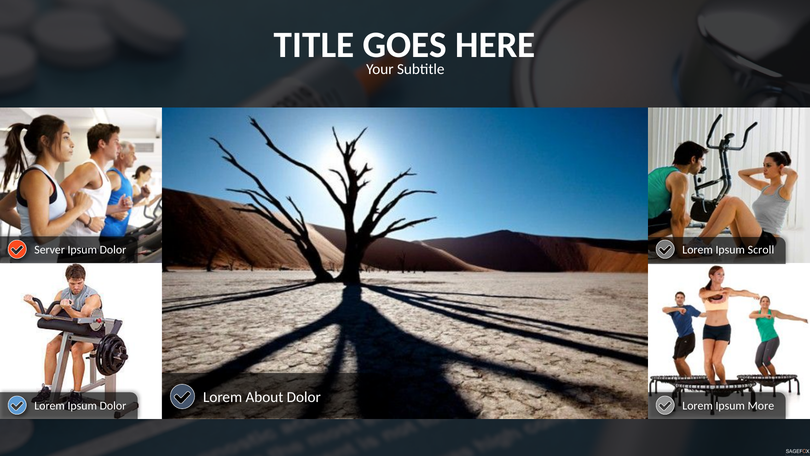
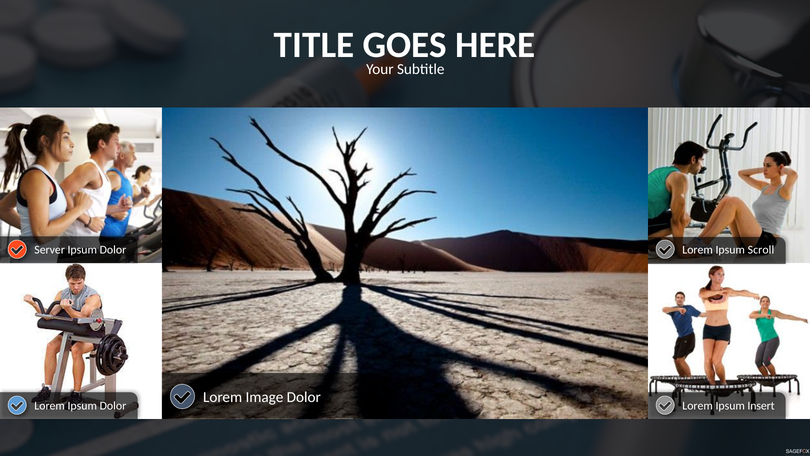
About: About -> Image
More: More -> Insert
